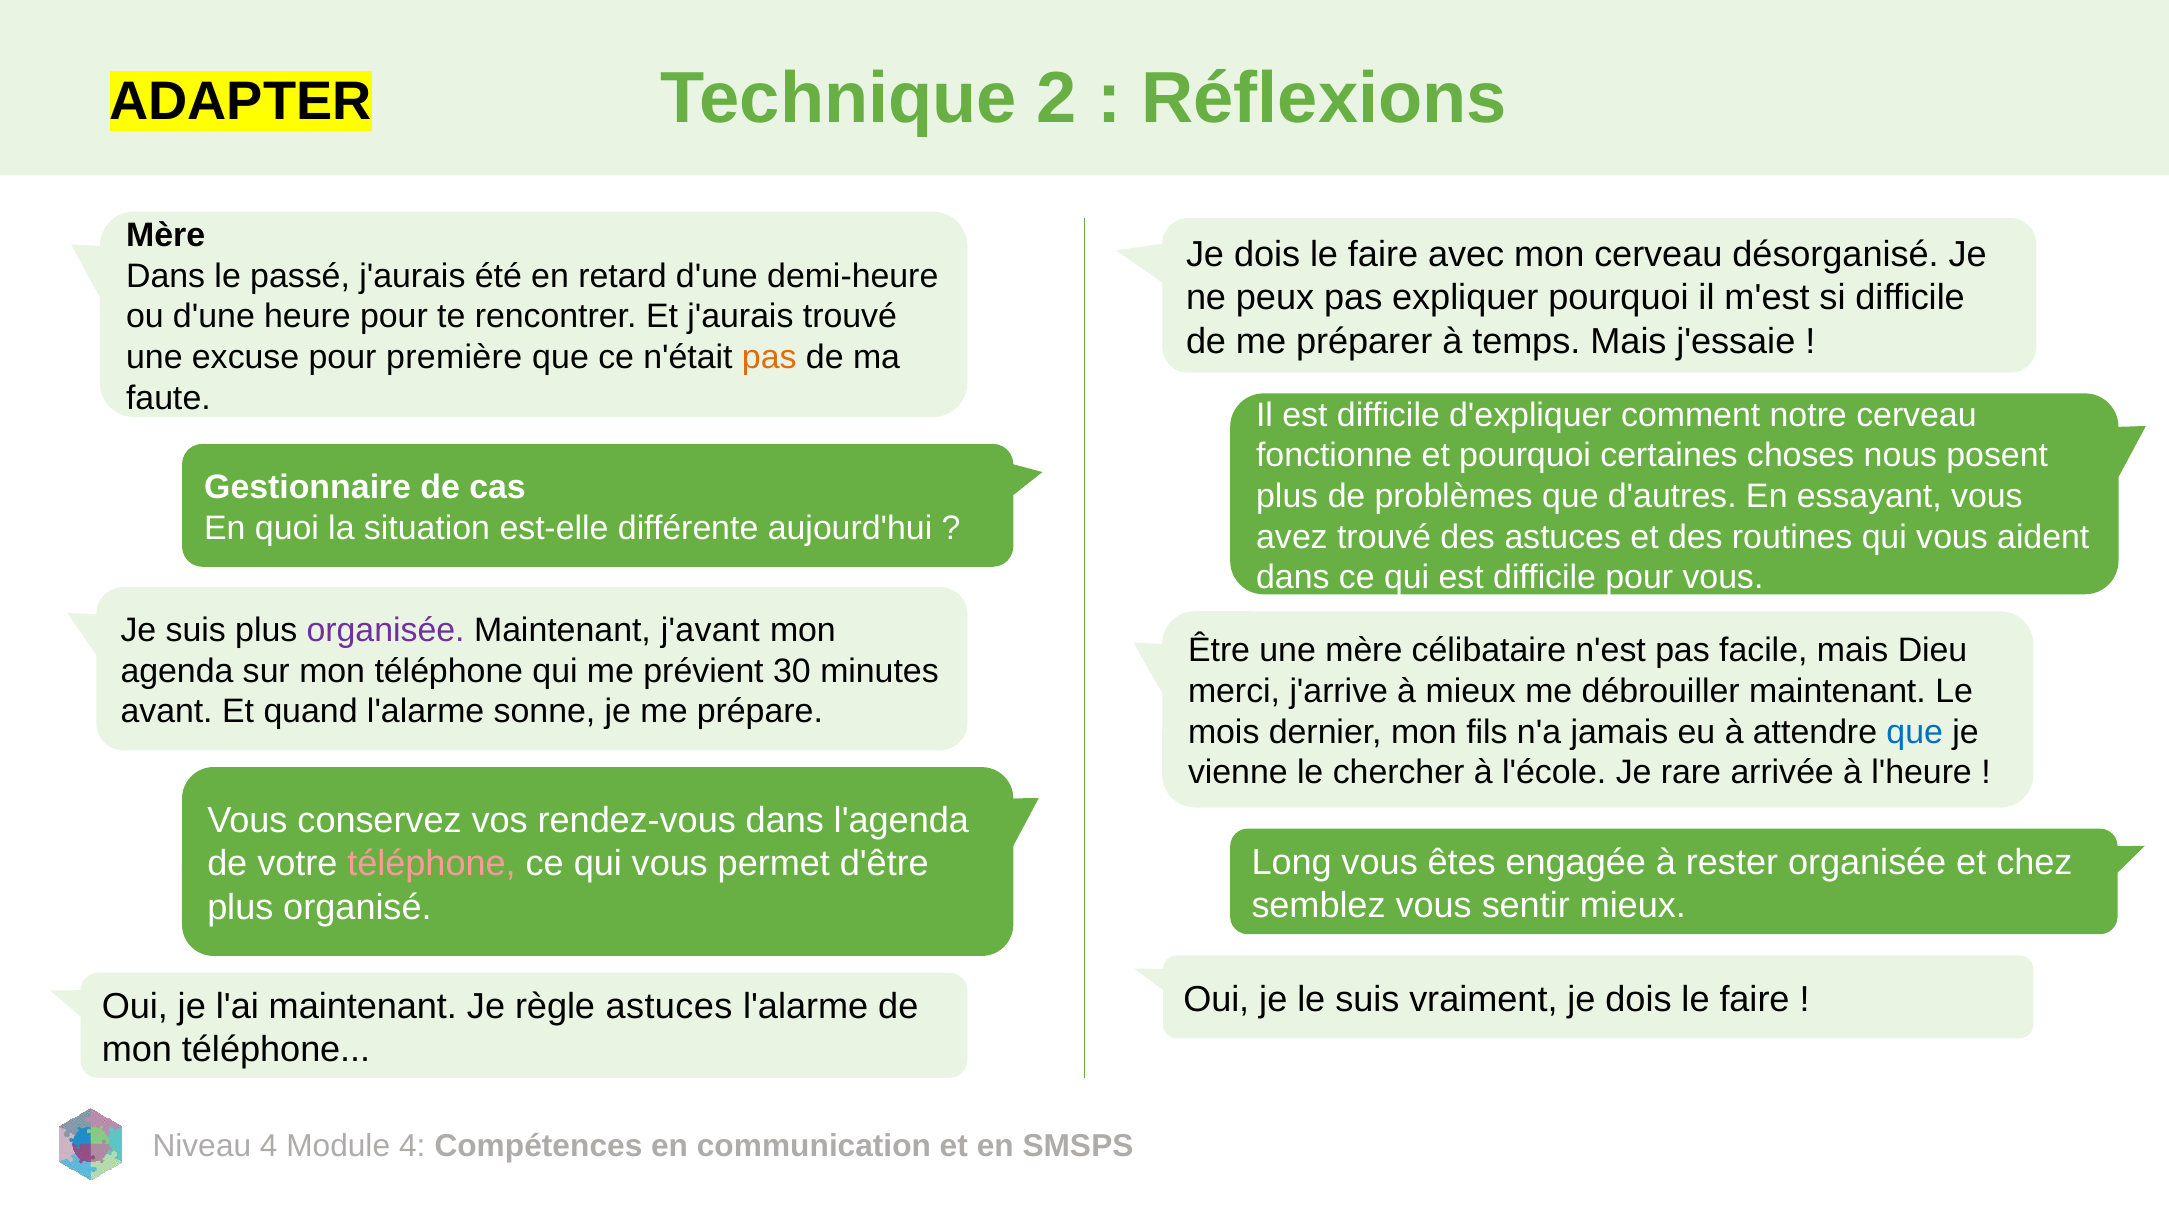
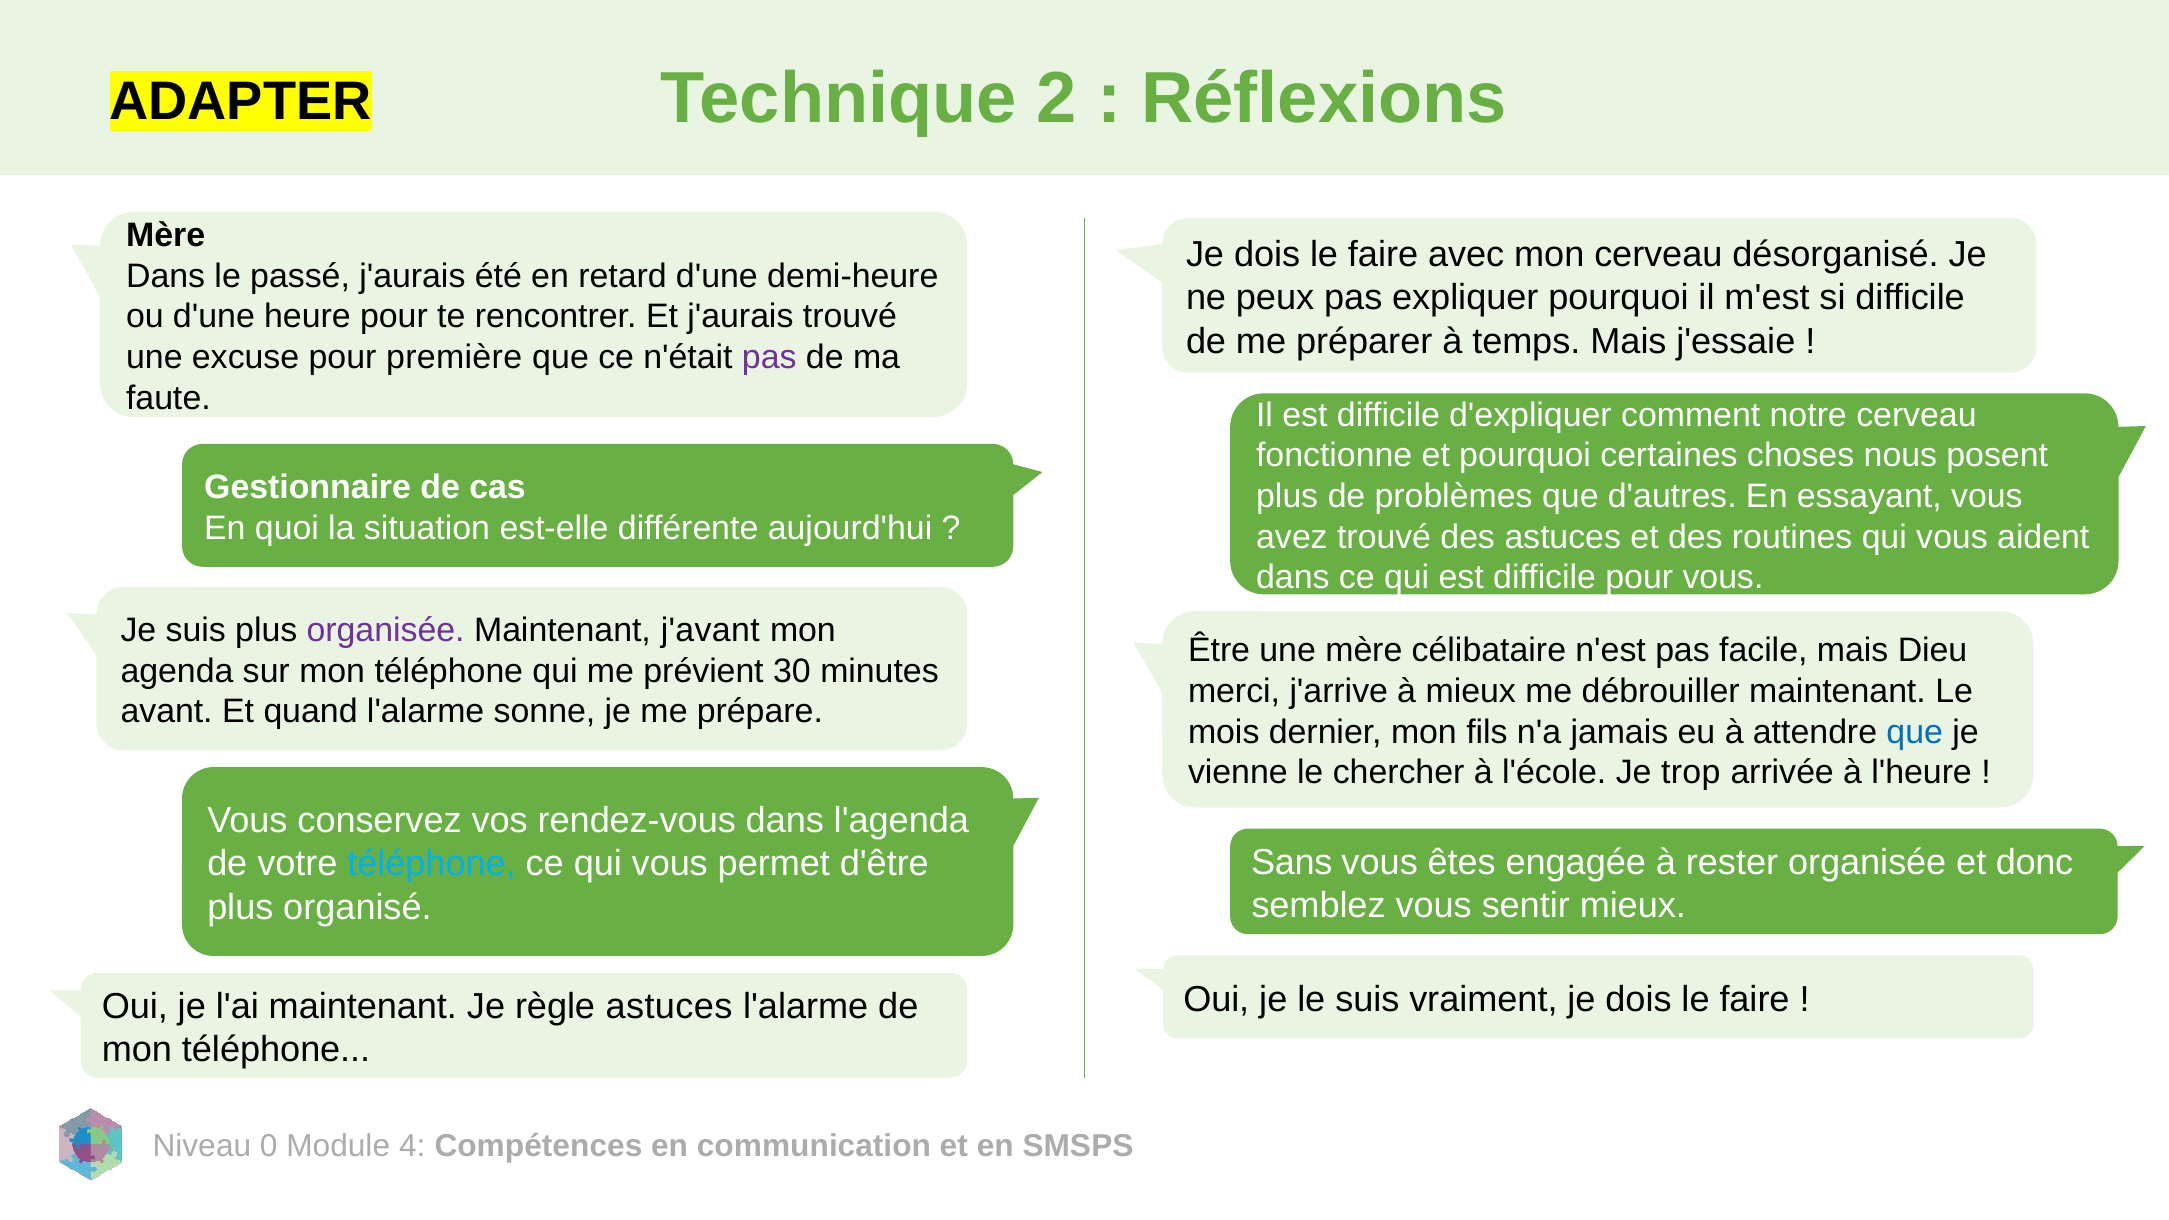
pas at (769, 357) colour: orange -> purple
rare: rare -> trop
Long: Long -> Sans
chez: chez -> donc
téléphone at (432, 864) colour: pink -> light blue
4 at (269, 1146): 4 -> 0
